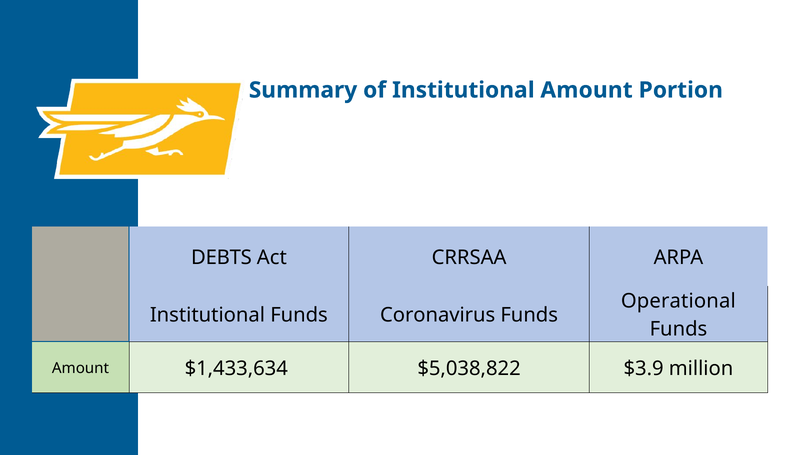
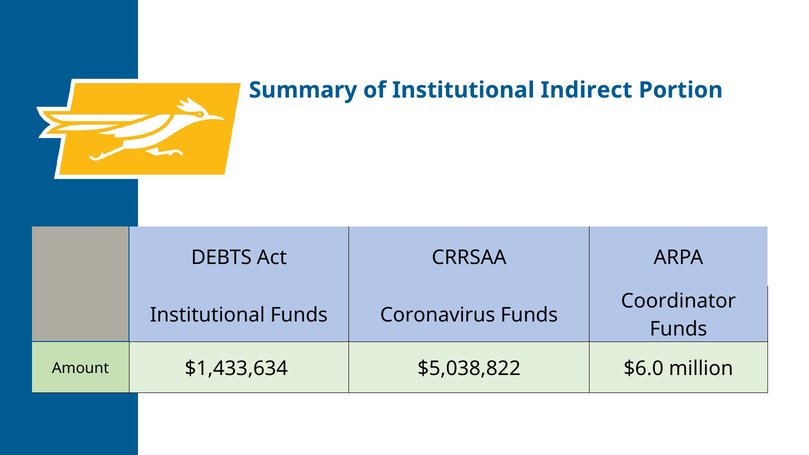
Institutional Amount: Amount -> Indirect
Operational: Operational -> Coordinator
$3.9: $3.9 -> $6.0
